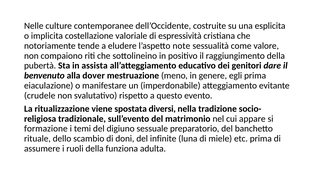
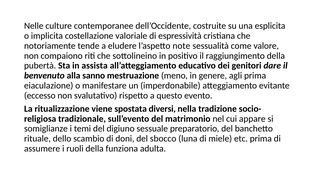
dover: dover -> sanno
egli: egli -> agli
crudele: crudele -> eccesso
formazione: formazione -> somiglianze
infinite: infinite -> sbocco
